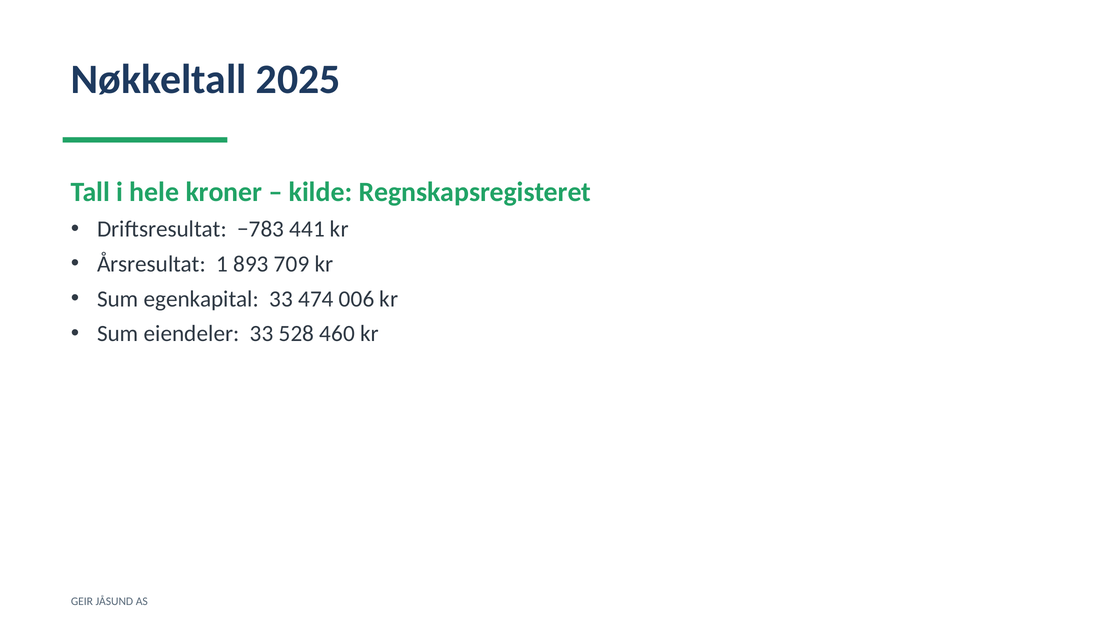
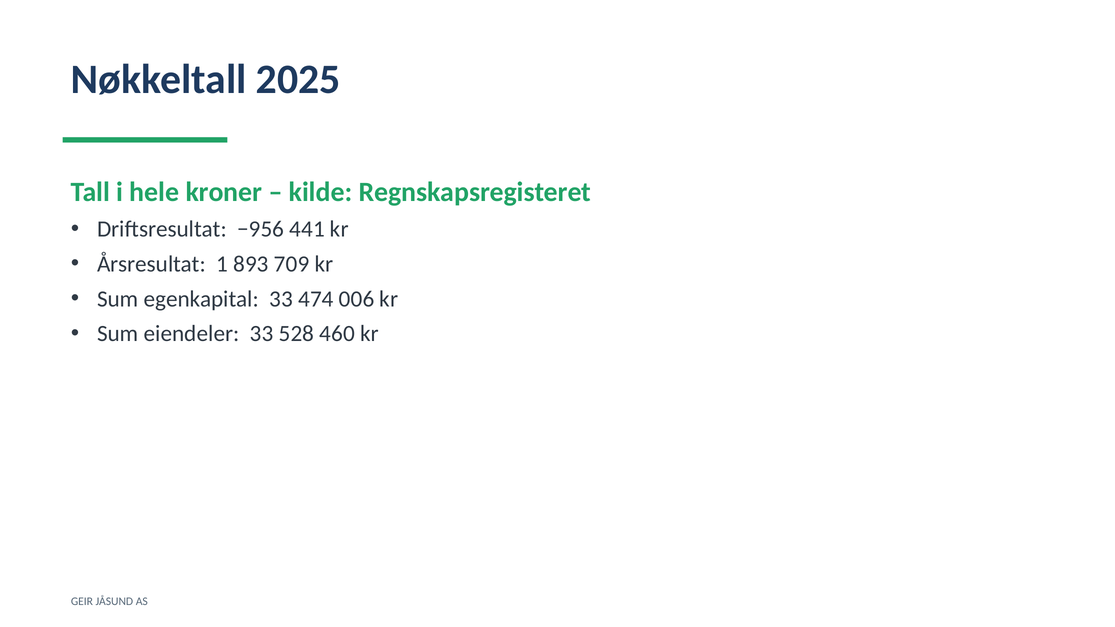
−783: −783 -> −956
